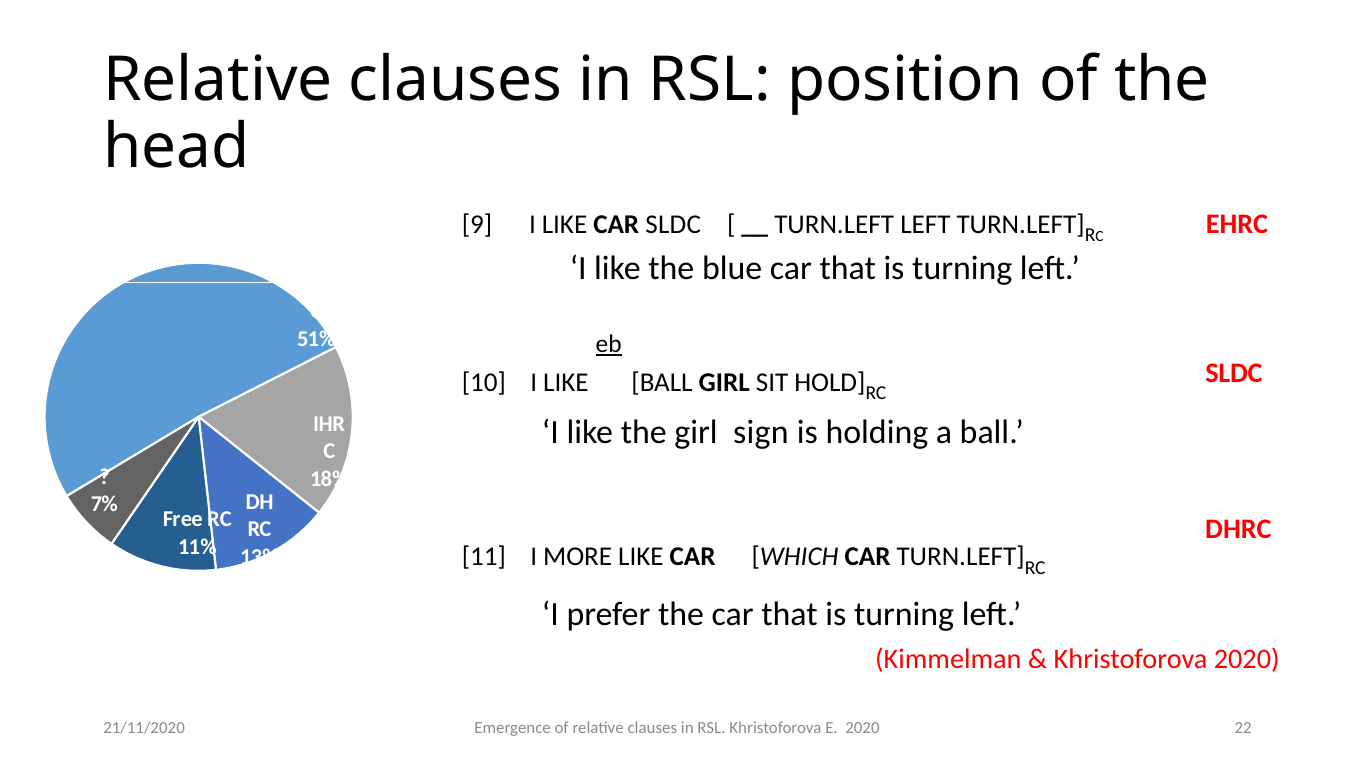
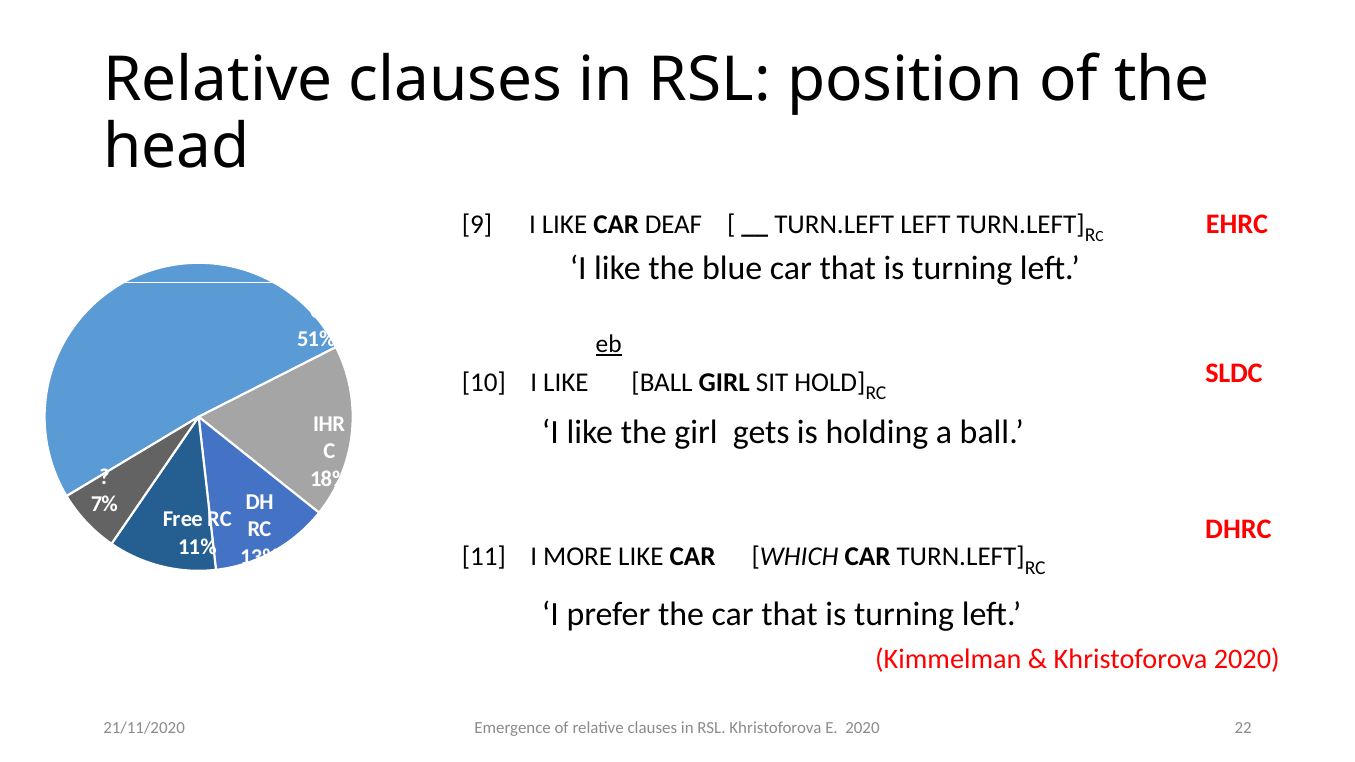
CAR SLDC: SLDC -> DEAF
sign: sign -> gets
